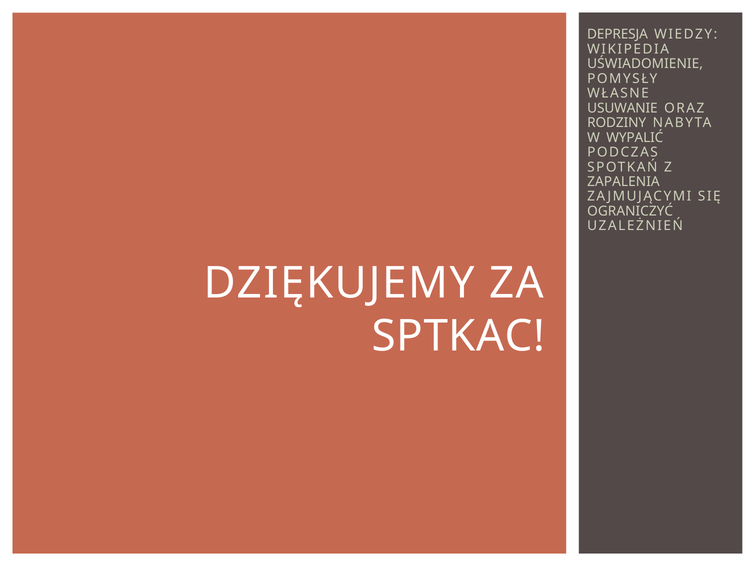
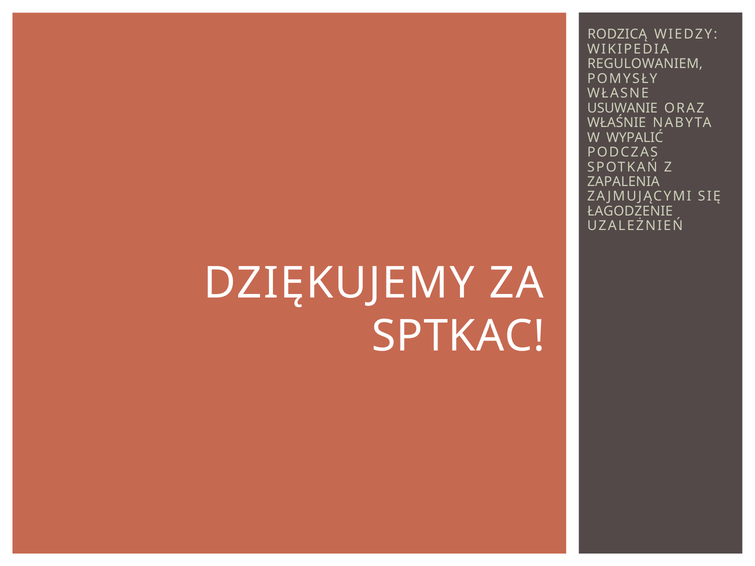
DEPRESJA: DEPRESJA -> RODZICĄ
UŚWIADOMIENIE: UŚWIADOMIENIE -> REGULOWANIEM
RODZINY: RODZINY -> WŁAŚNIE
OGRANICZYĆ: OGRANICZYĆ -> ŁAGODZENIE
